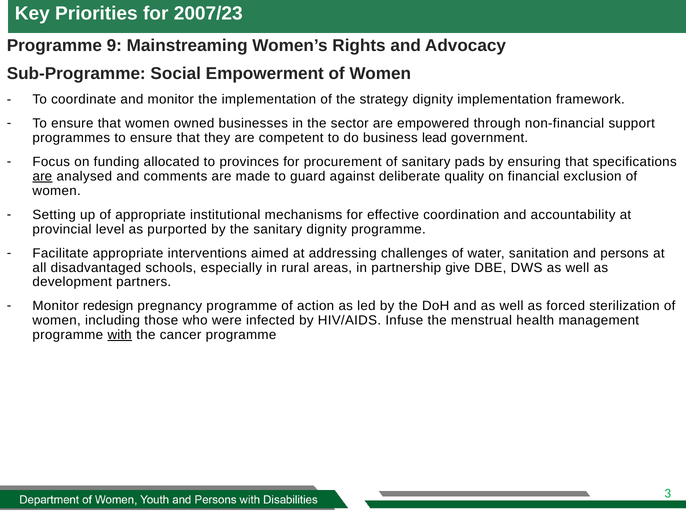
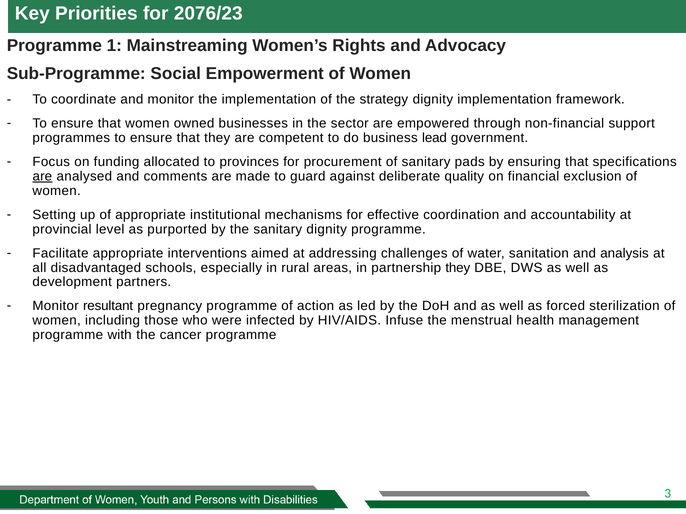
2007/23: 2007/23 -> 2076/23
9: 9 -> 1
persons: persons -> analysis
partnership give: give -> they
redesign: redesign -> resultant
with underline: present -> none
